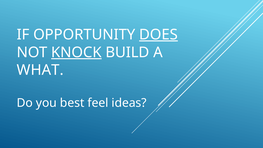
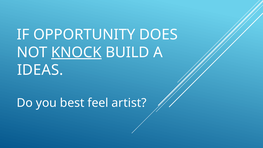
DOES underline: present -> none
WHAT: WHAT -> IDEAS
ideas: ideas -> artist
